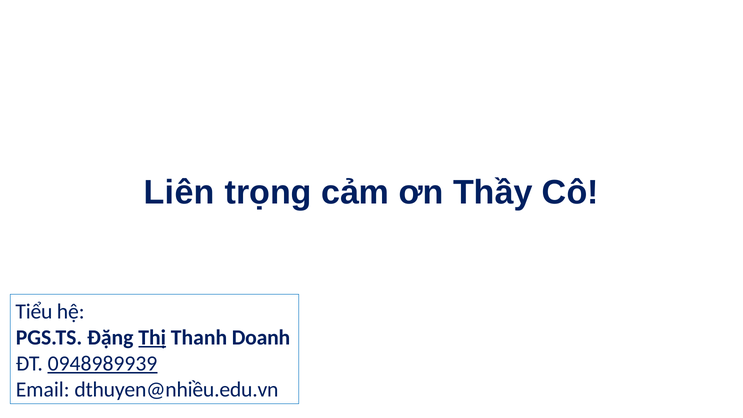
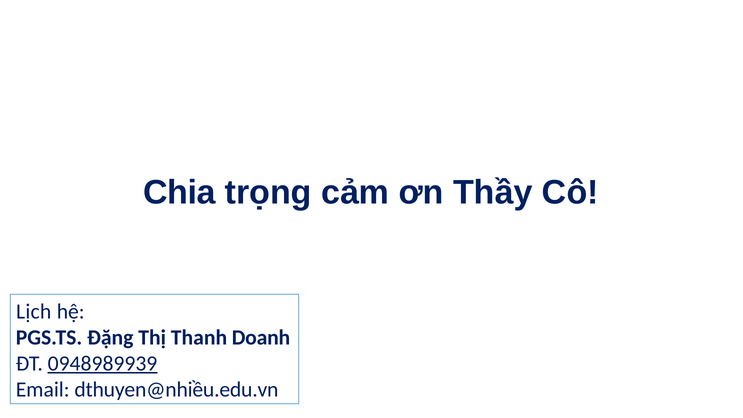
Liên: Liên -> Chia
Tiểu: Tiểu -> Lịch
Thị underline: present -> none
